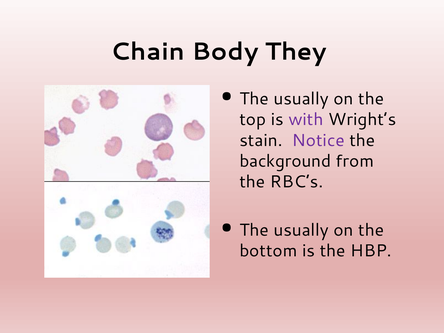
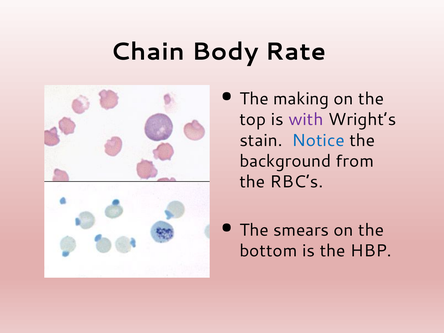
They: They -> Rate
usually at (301, 99): usually -> making
Notice colour: purple -> blue
usually at (301, 230): usually -> smears
